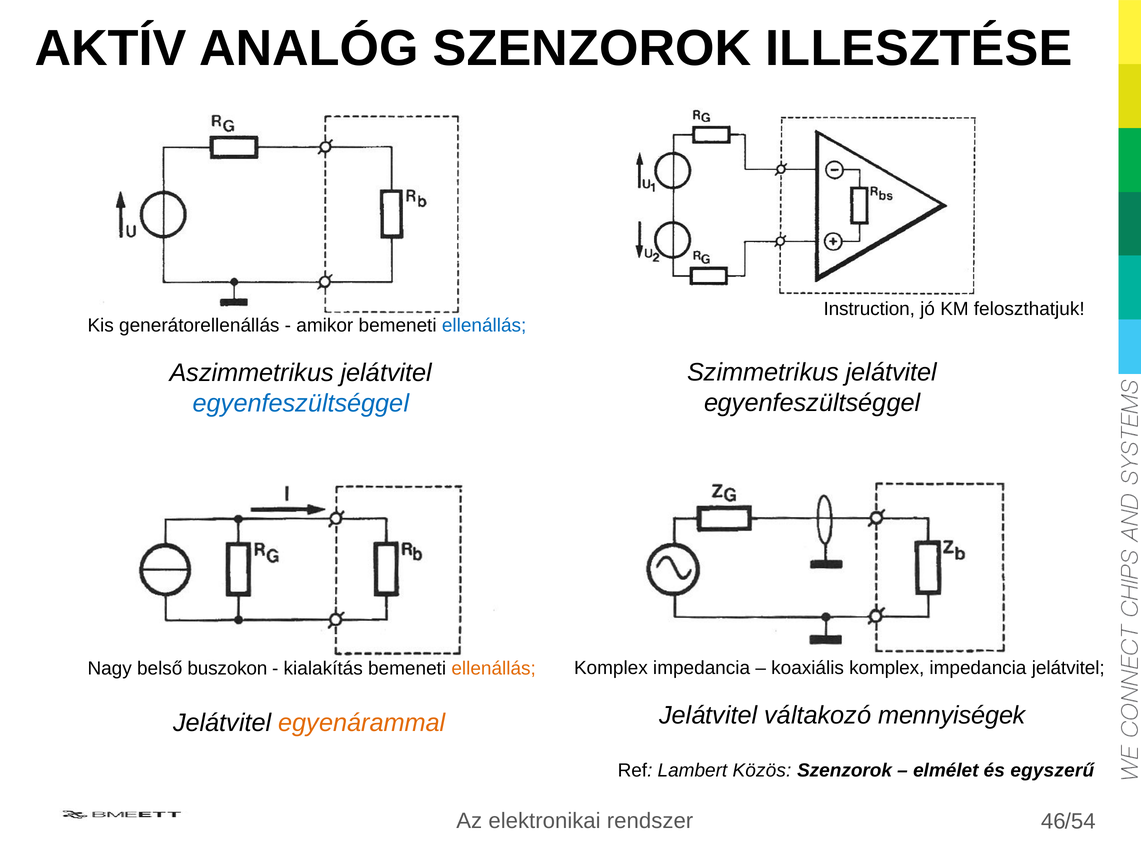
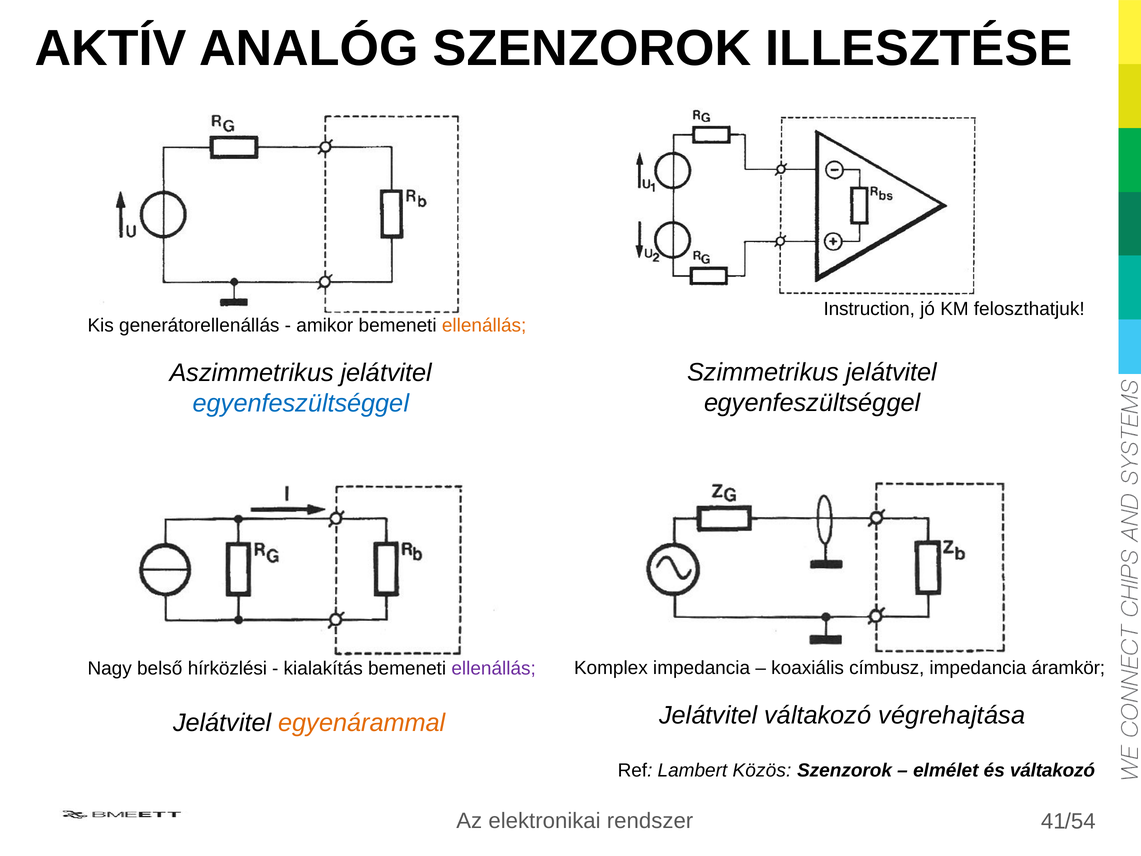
ellenállás at (484, 325) colour: blue -> orange
buszokon: buszokon -> hírközlési
ellenállás at (494, 668) colour: orange -> purple
koaxiális komplex: komplex -> címbusz
impedancia jelátvitel: jelátvitel -> áramkör
mennyiségek: mennyiségek -> végrehajtása
és egyszerű: egyszerű -> váltakozó
46: 46 -> 41
